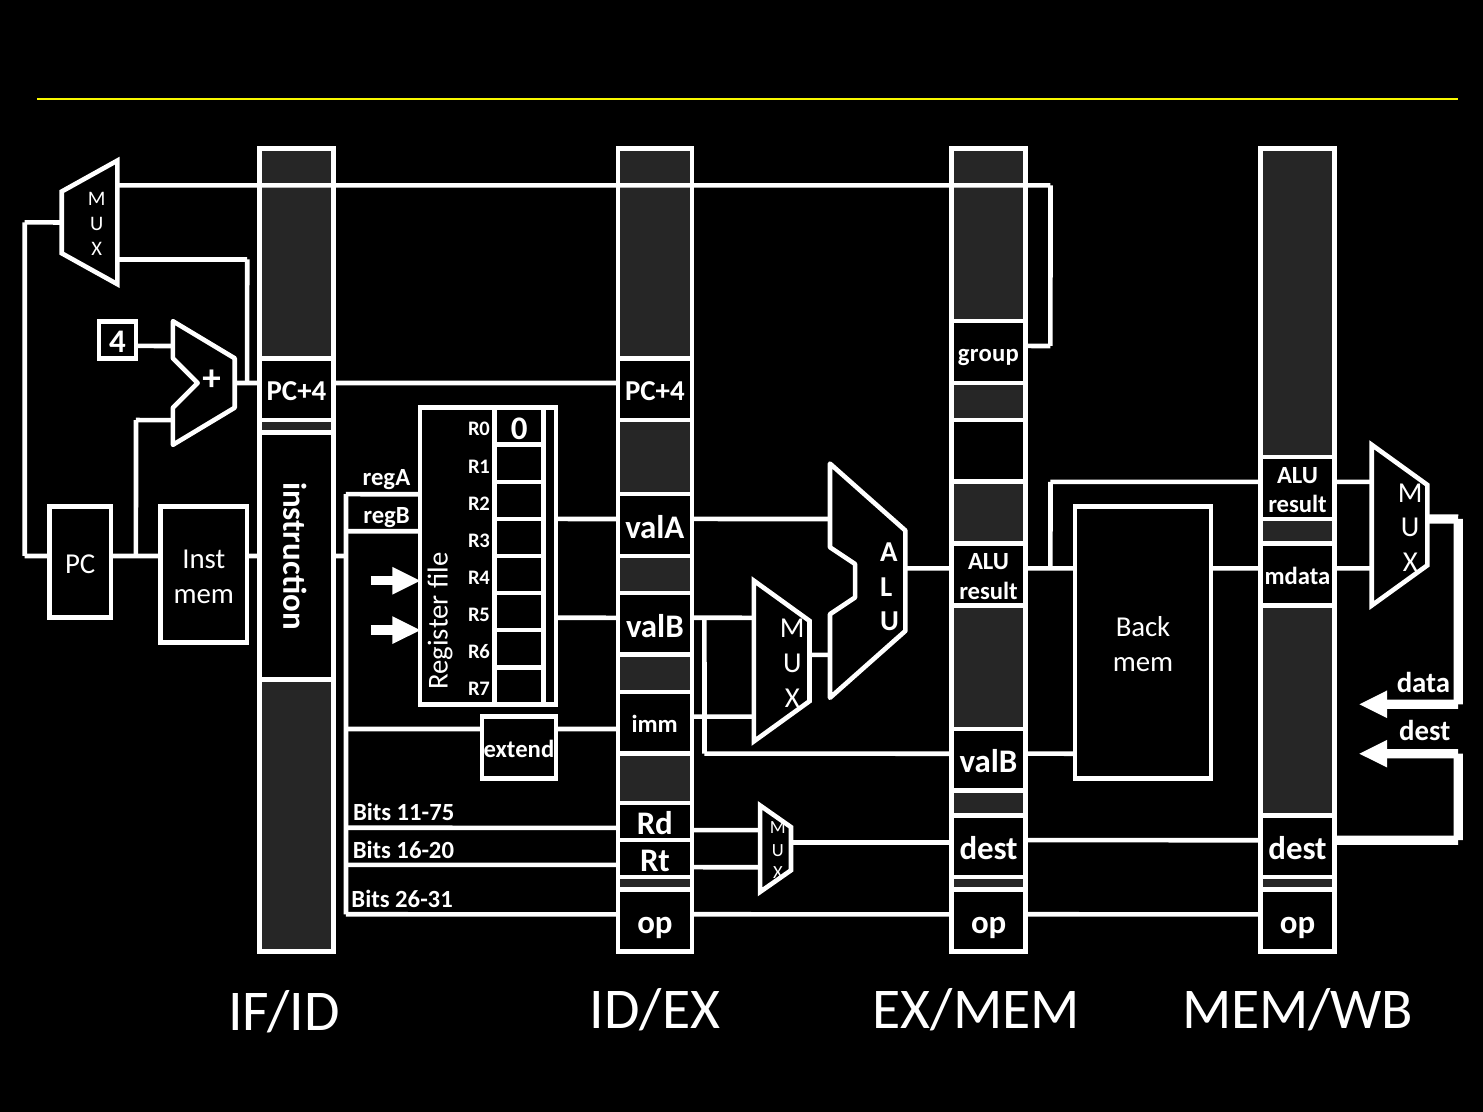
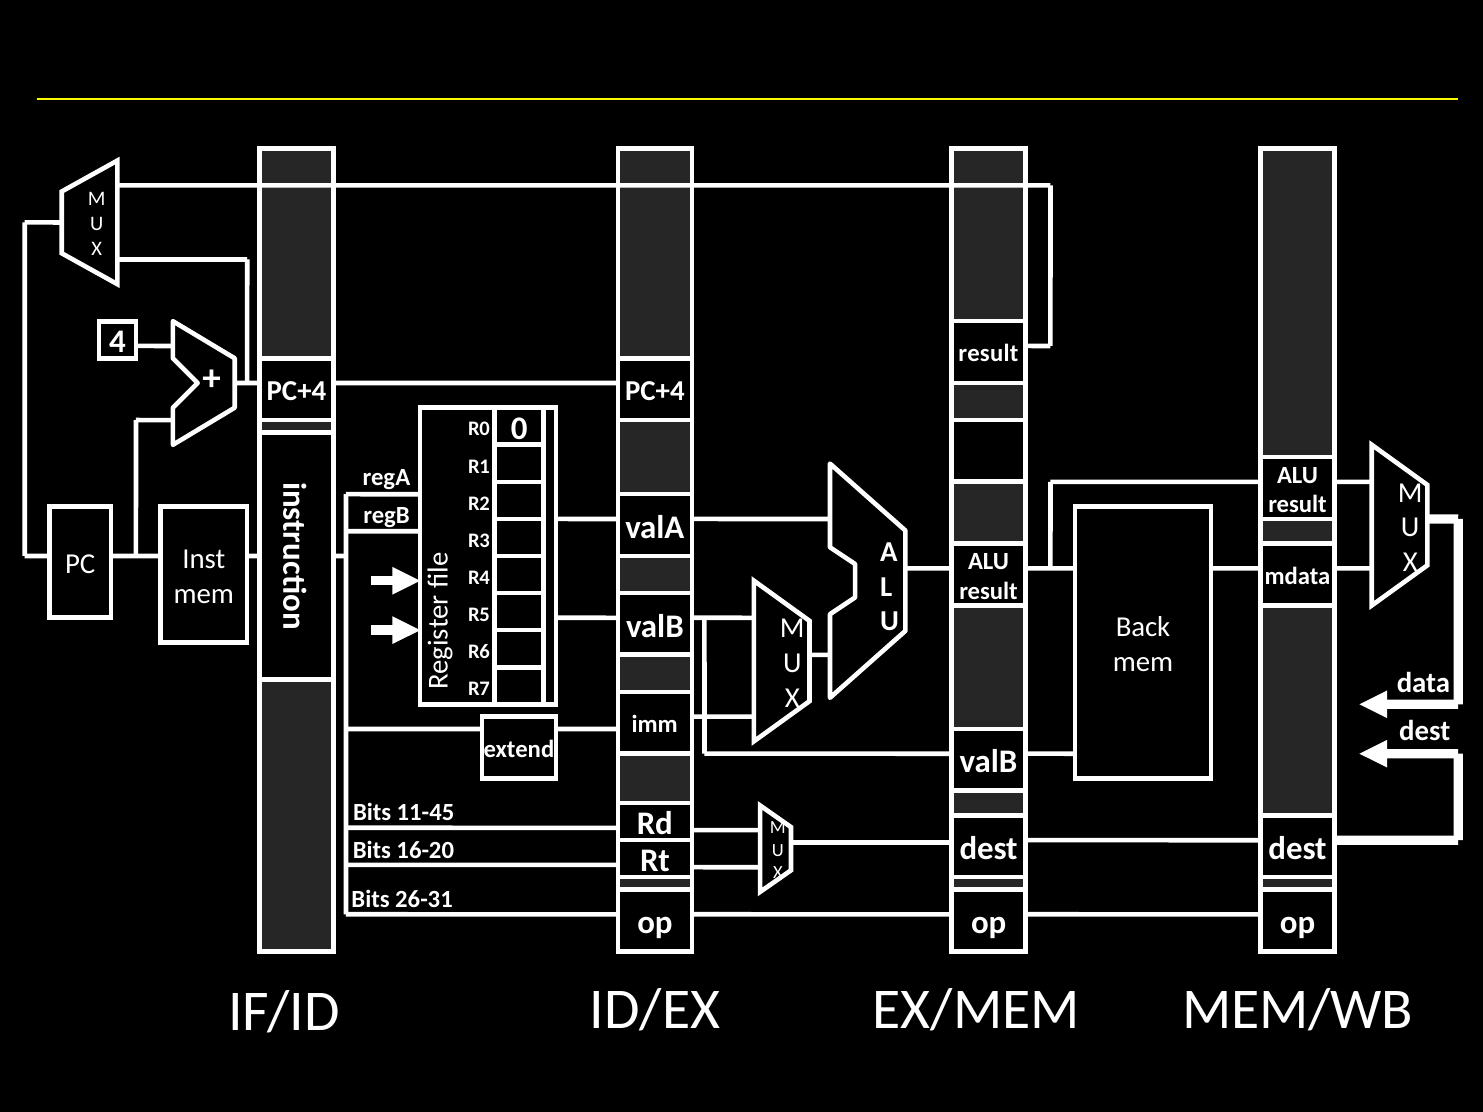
group at (988, 354): group -> result
11-75: 11-75 -> 11-45
